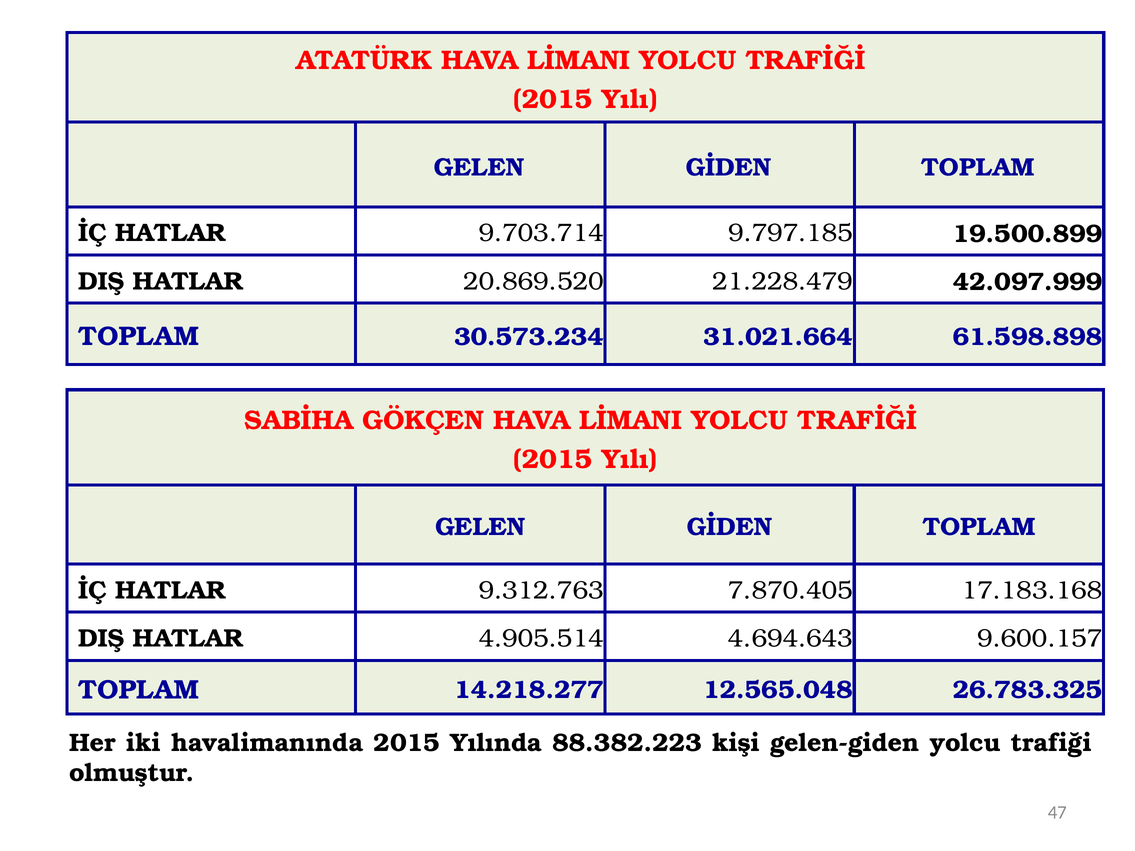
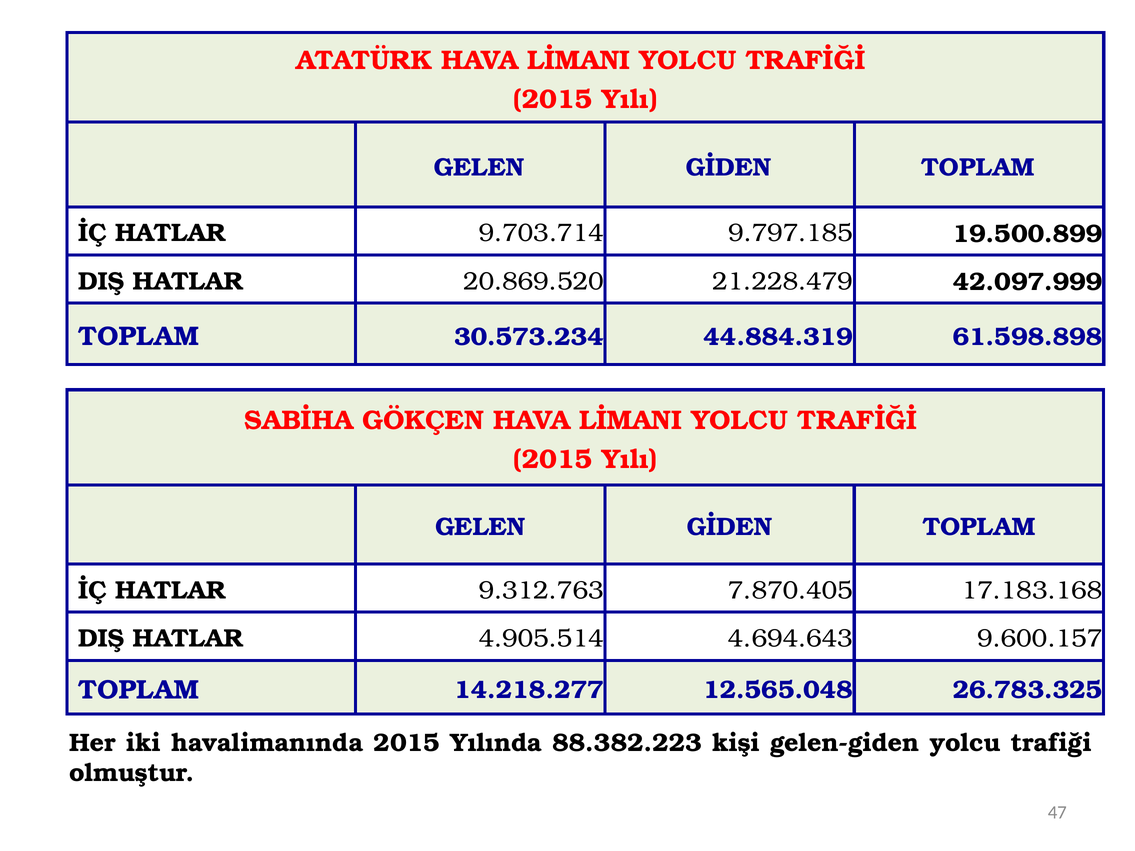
31.021.664: 31.021.664 -> 44.884.319
